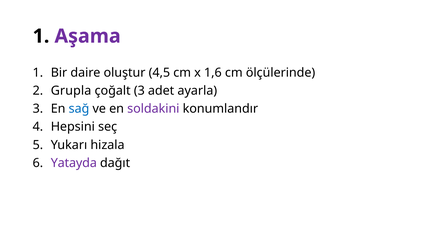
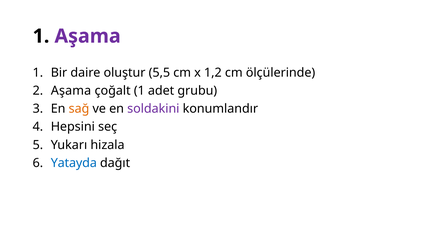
4,5: 4,5 -> 5,5
1,6: 1,6 -> 1,2
Grupla at (71, 90): Grupla -> Aşama
çoğalt 3: 3 -> 1
ayarla: ayarla -> grubu
sağ colour: blue -> orange
Yatayda colour: purple -> blue
